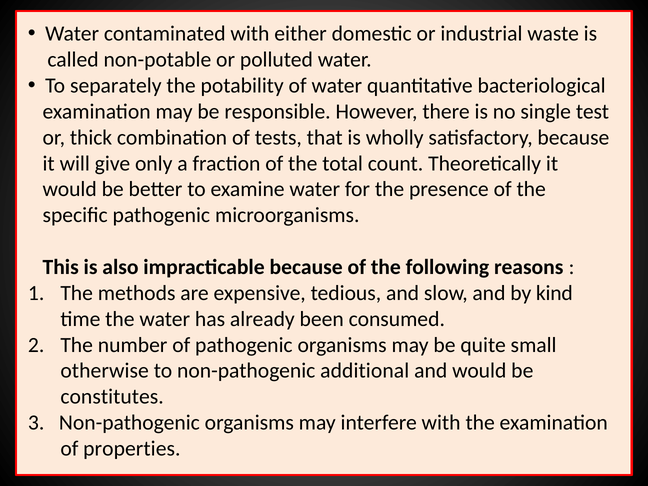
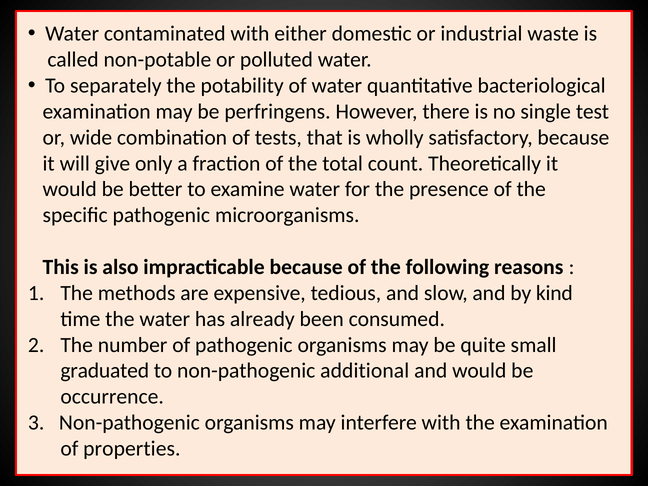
responsible: responsible -> perfringens
thick: thick -> wide
otherwise: otherwise -> graduated
constitutes: constitutes -> occurrence
